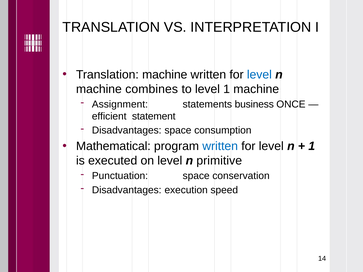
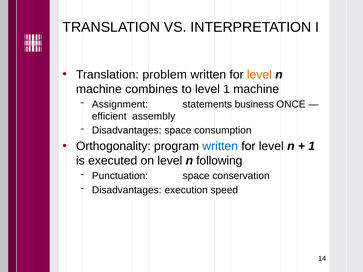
Translation machine: machine -> problem
level at (259, 75) colour: blue -> orange
statement: statement -> assembly
Mathematical: Mathematical -> Orthogonality
primitive: primitive -> following
